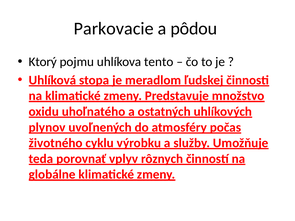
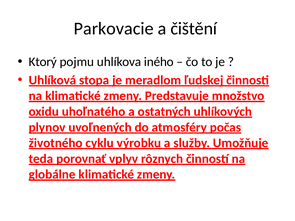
pôdou: pôdou -> čištění
tento: tento -> iného
